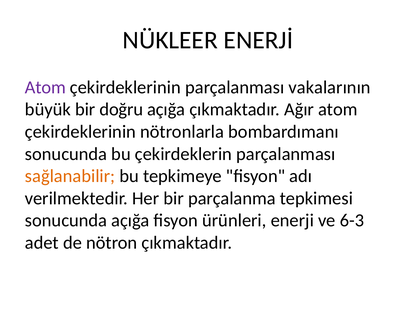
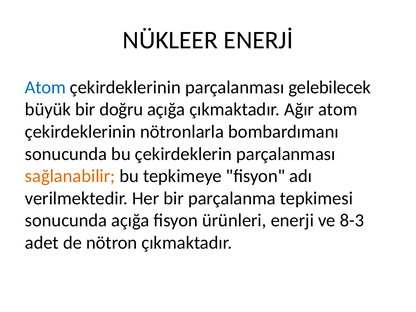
Atom at (45, 87) colour: purple -> blue
vakalarının: vakalarının -> gelebilecek
6-3: 6-3 -> 8-3
